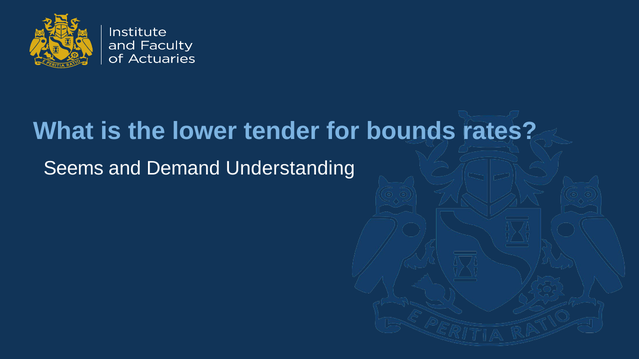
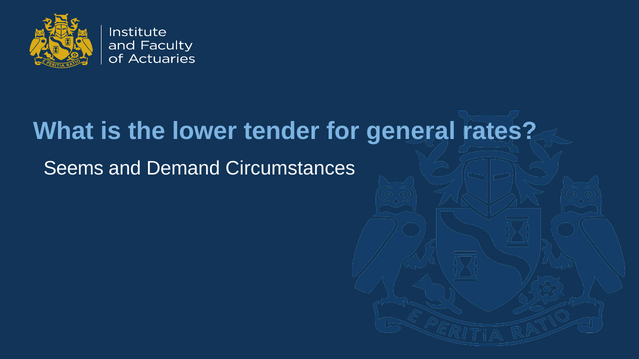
bounds: bounds -> general
Understanding: Understanding -> Circumstances
